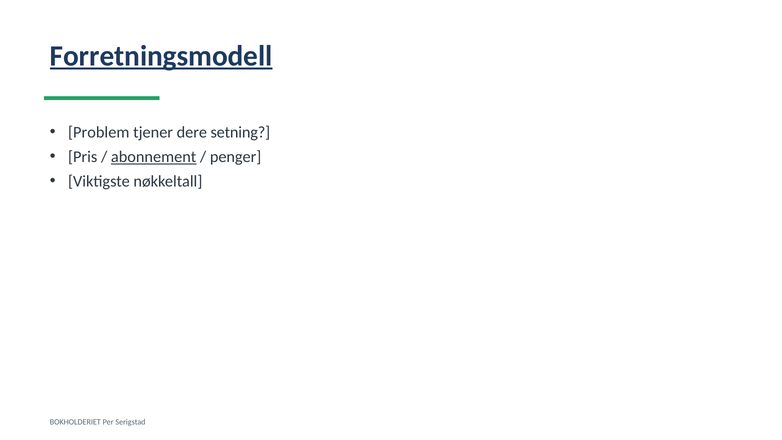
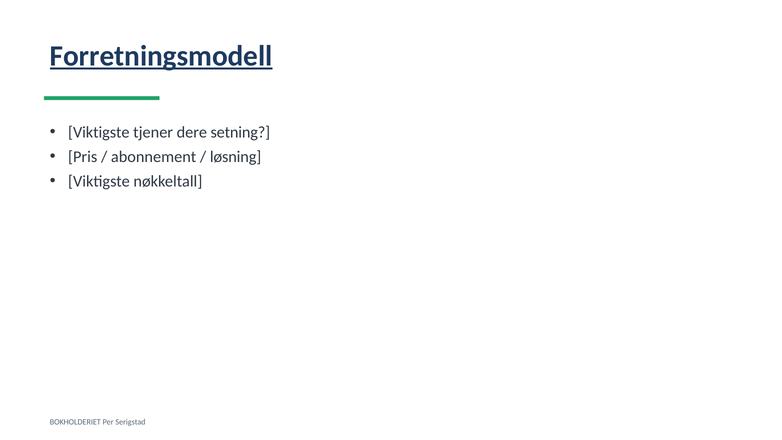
Problem at (99, 132): Problem -> Viktigste
abonnement underline: present -> none
penger: penger -> løsning
